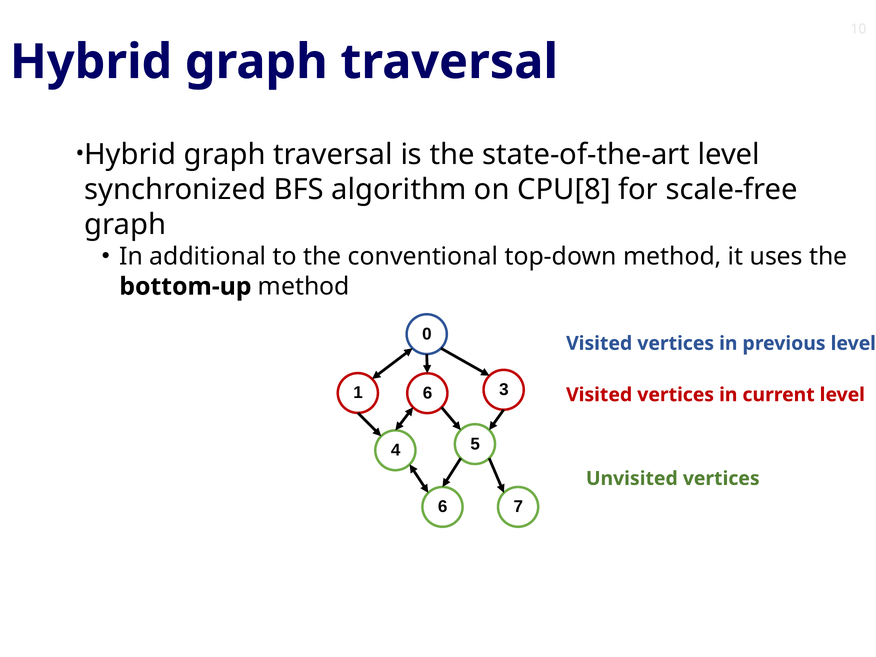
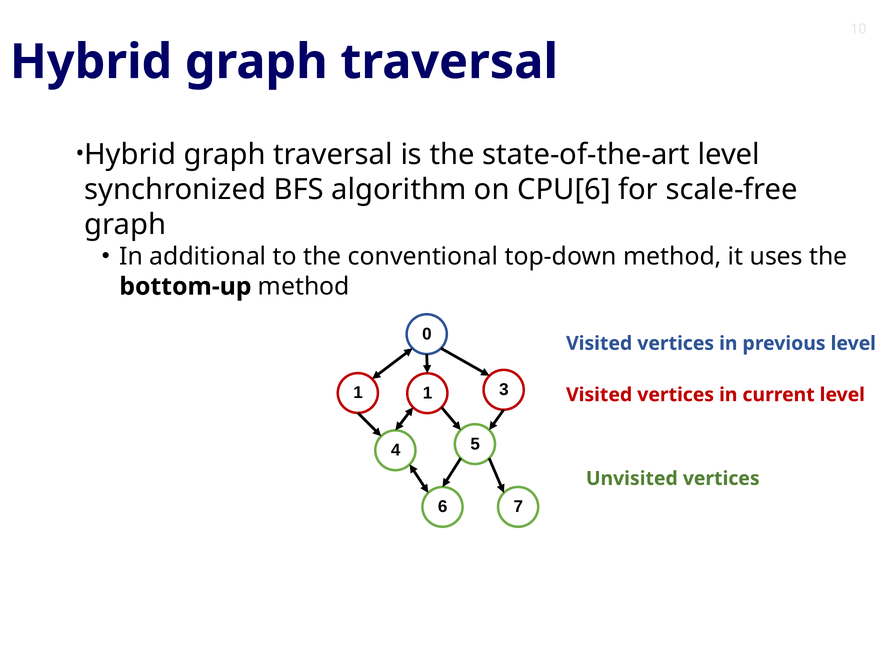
CPU[8: CPU[8 -> CPU[6
1 6: 6 -> 1
